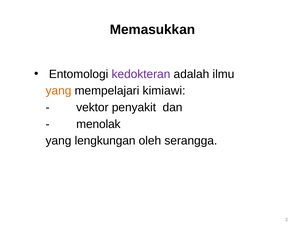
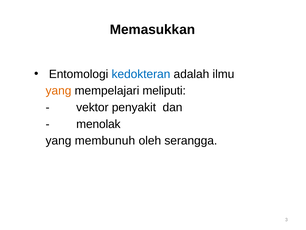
kedokteran colour: purple -> blue
kimiawi: kimiawi -> meliputi
lengkungan: lengkungan -> membunuh
